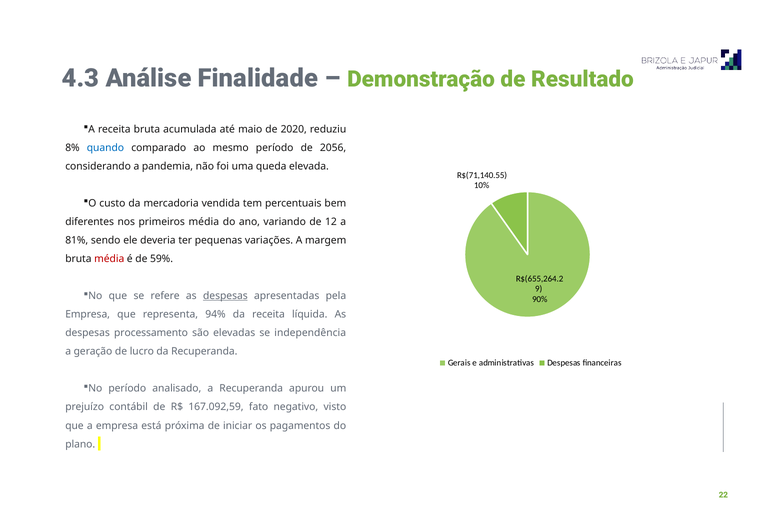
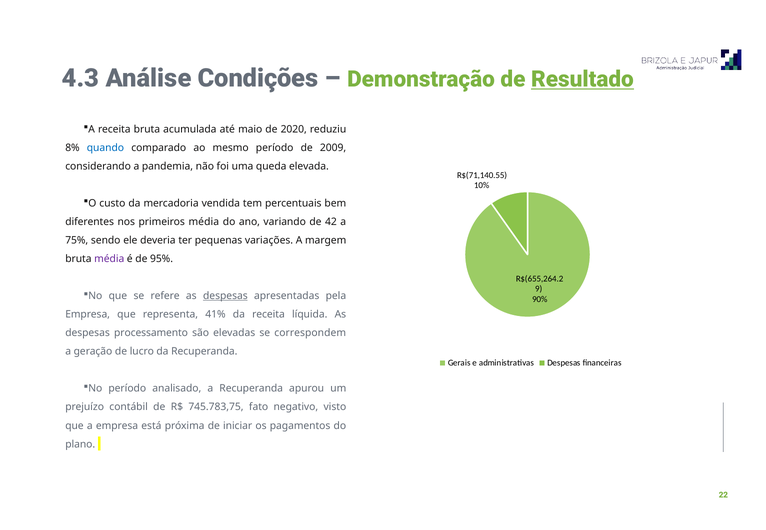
Finalidade: Finalidade -> Condições
Resultado underline: none -> present
2056: 2056 -> 2009
12: 12 -> 42
81%: 81% -> 75%
média at (109, 259) colour: red -> purple
59%: 59% -> 95%
94%: 94% -> 41%
independência: independência -> correspondem
167.092,59: 167.092,59 -> 745.783,75
